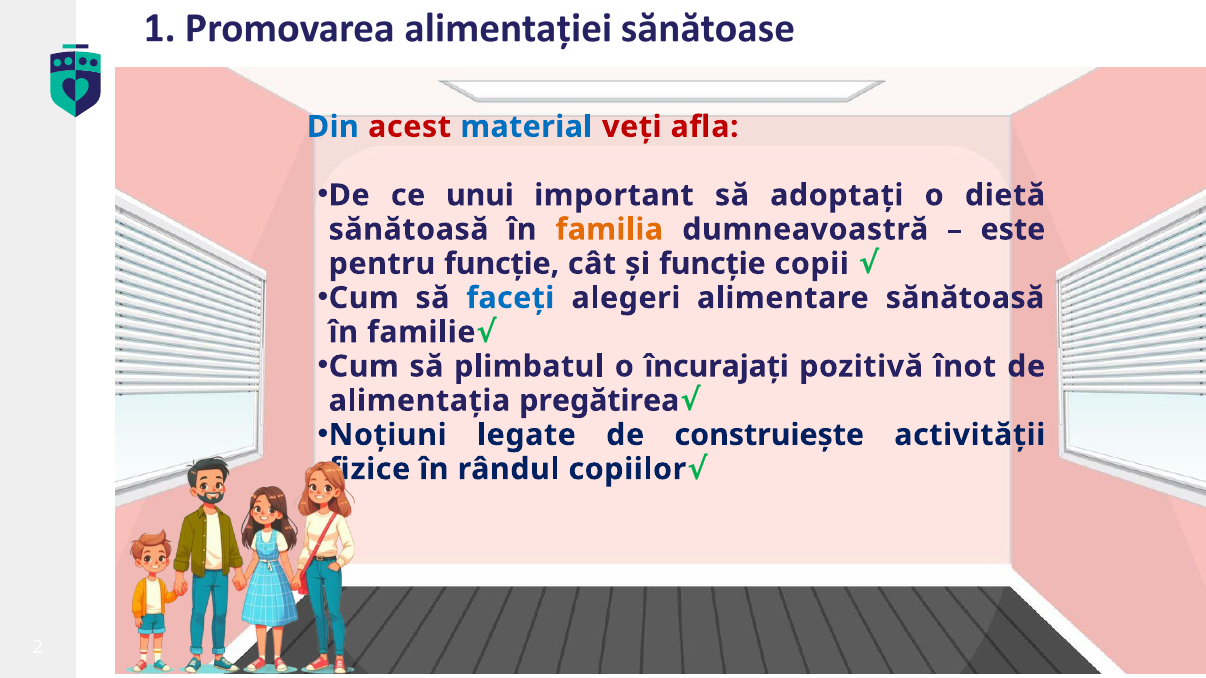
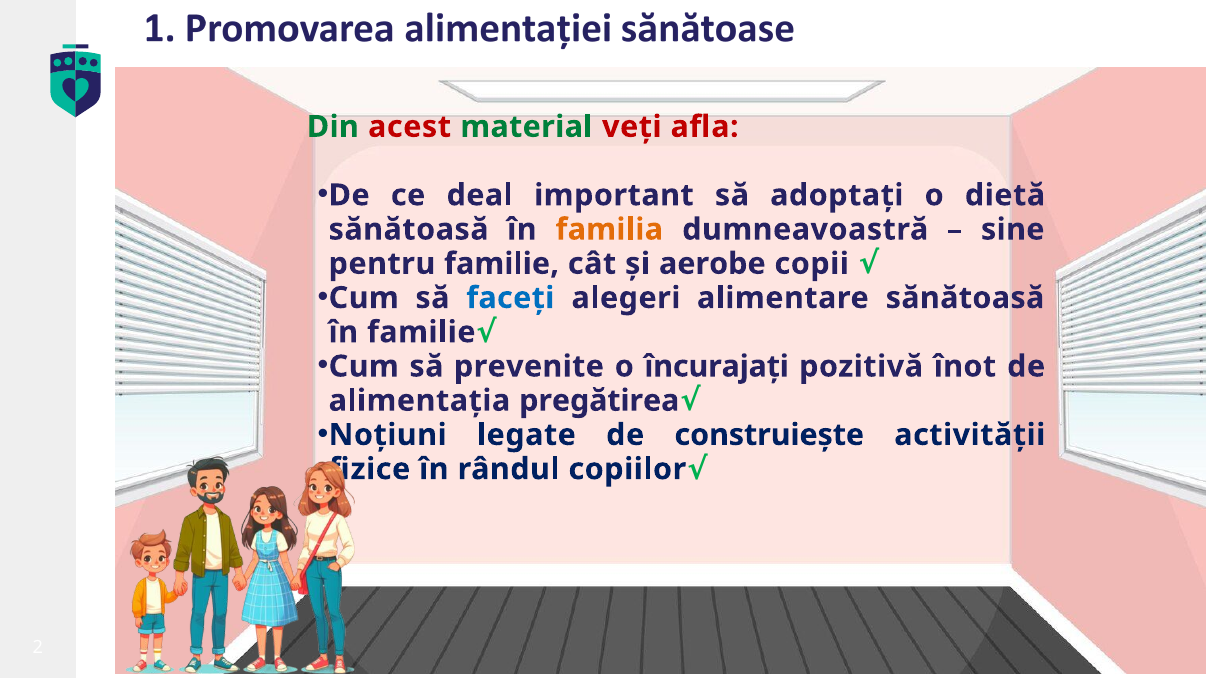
Din colour: blue -> green
material colour: blue -> green
unui: unui -> deal
este: este -> sine
pentru funcție: funcție -> familie
și funcție: funcție -> aerobe
plimbatul: plimbatul -> prevenite
